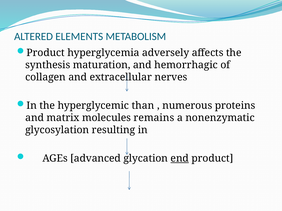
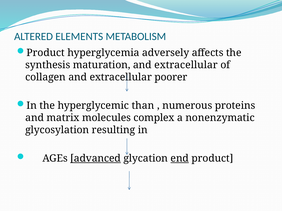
maturation and hemorrhagic: hemorrhagic -> extracellular
nerves: nerves -> poorer
remains: remains -> complex
advanced underline: none -> present
